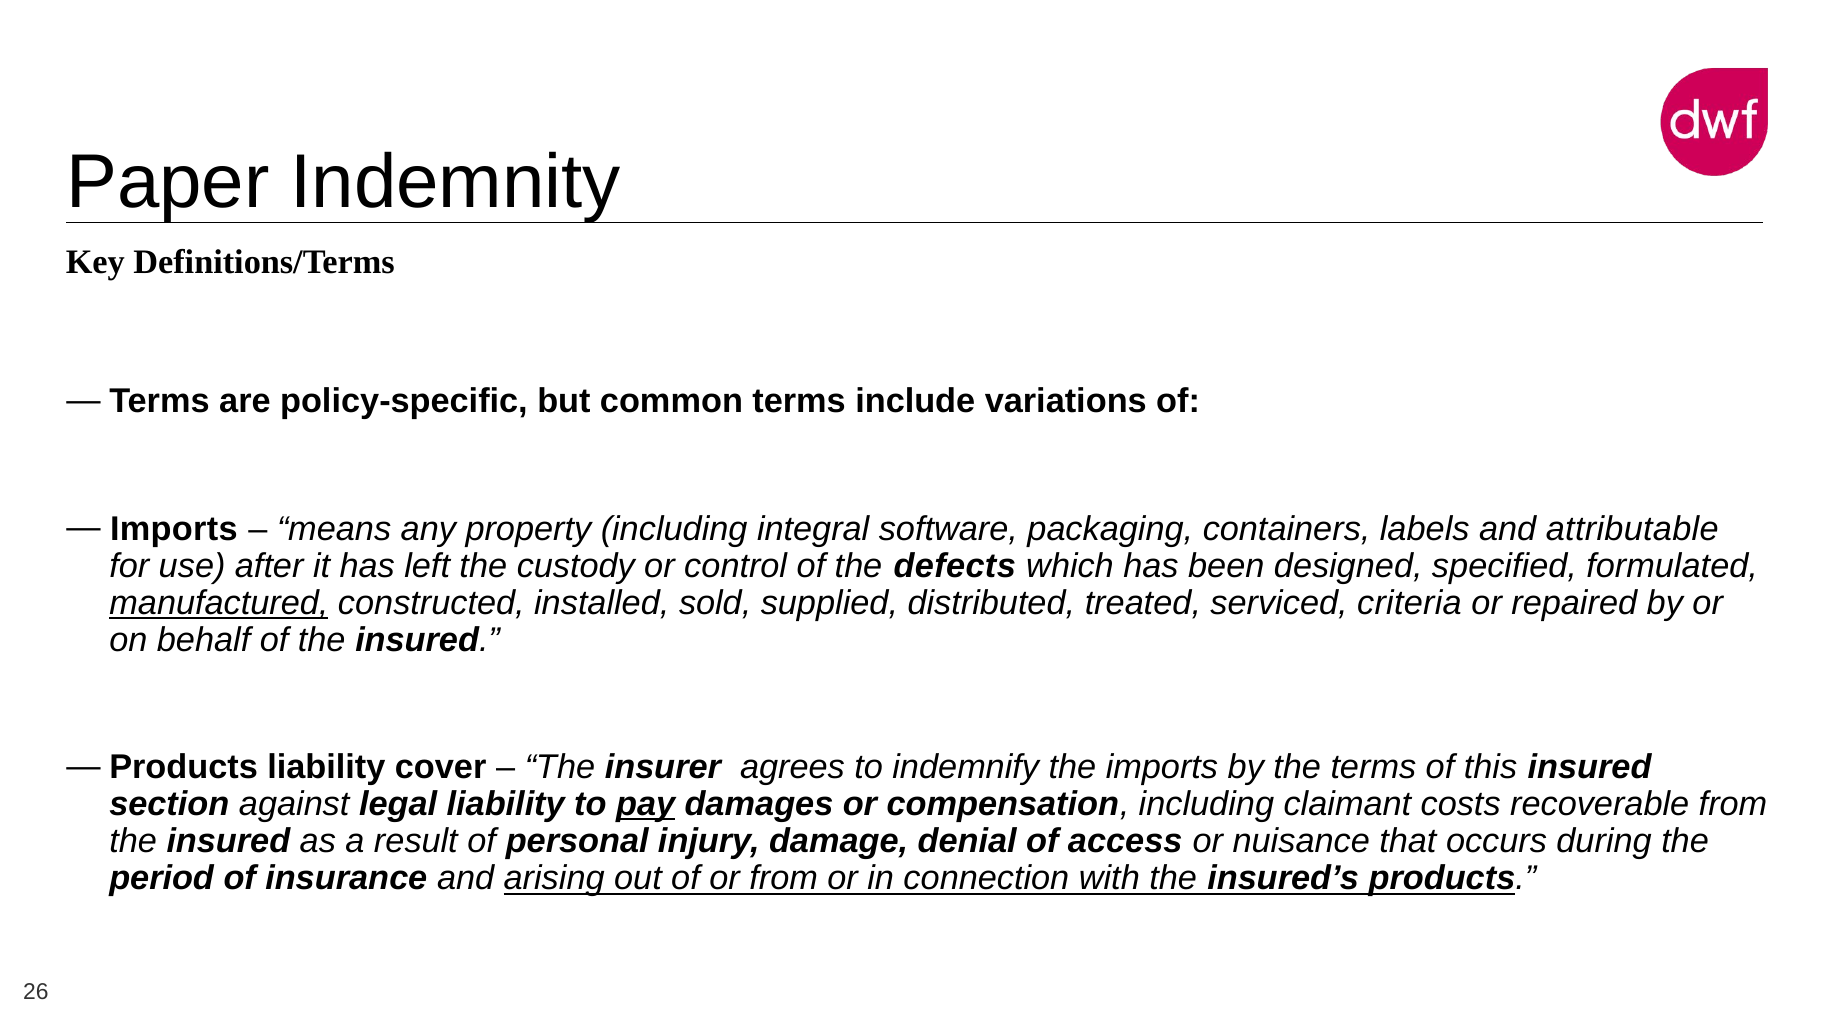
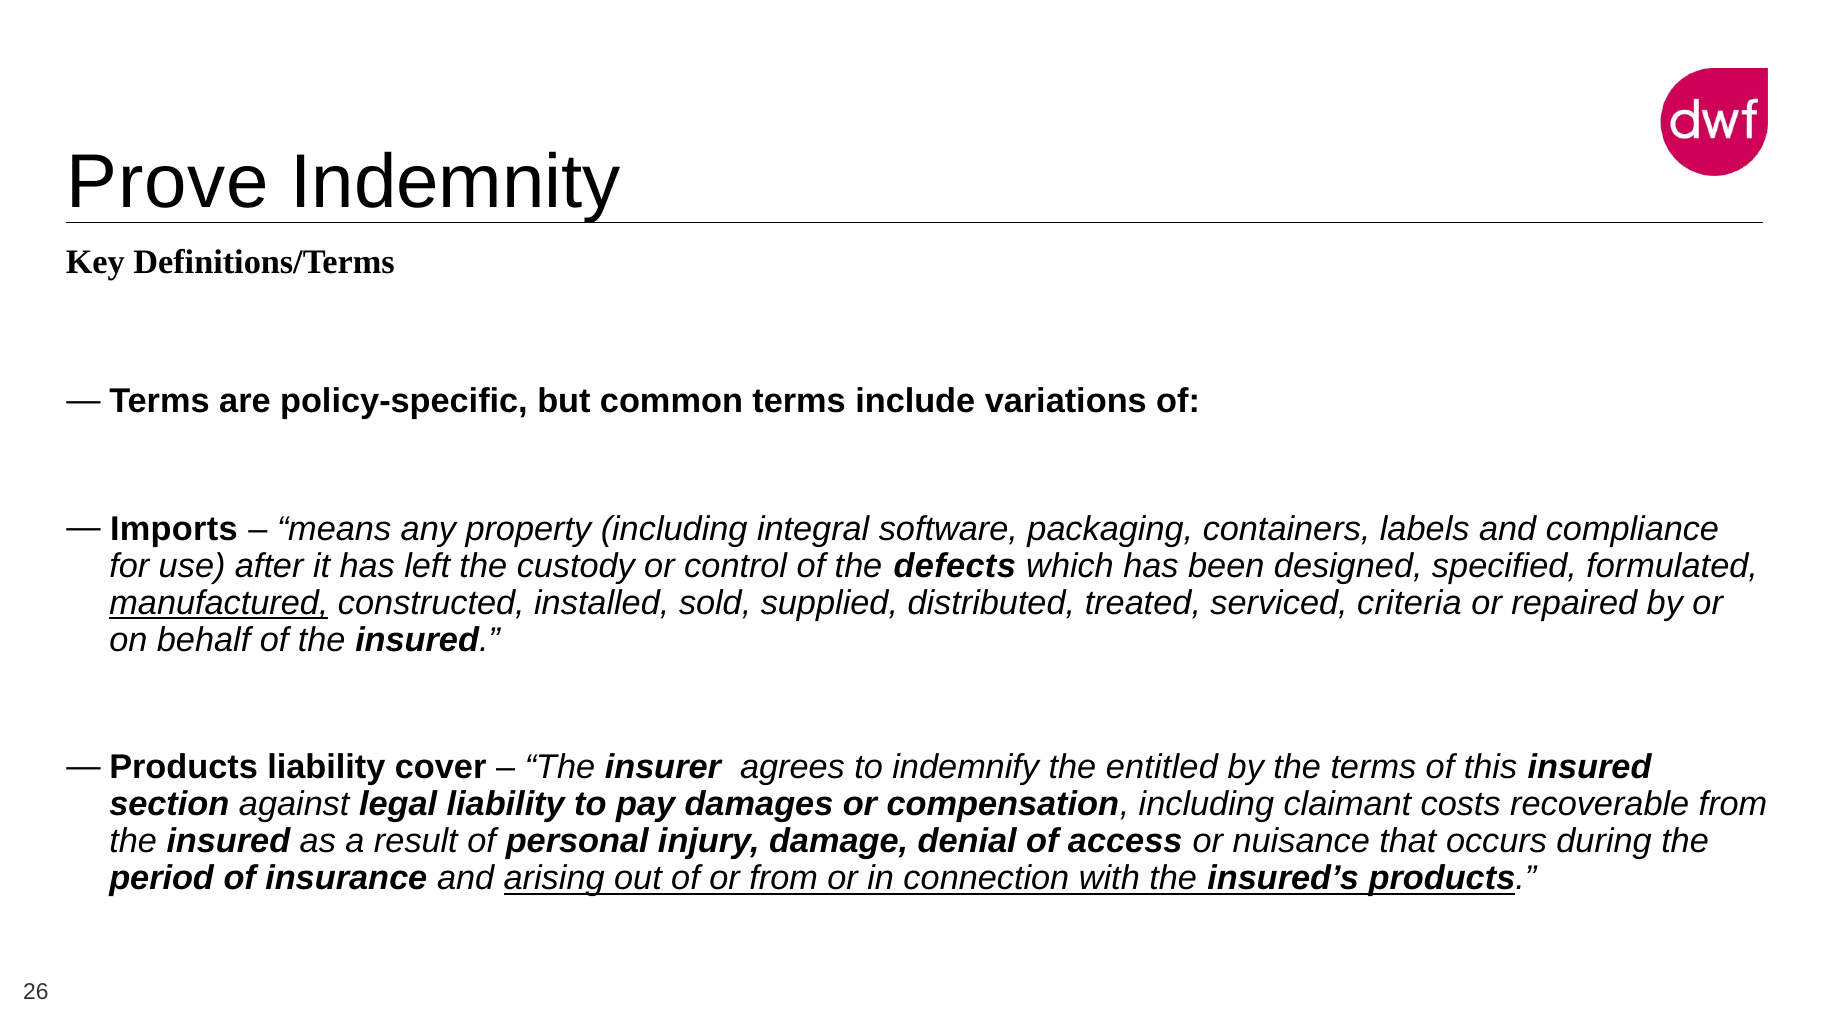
Paper: Paper -> Prove
attributable: attributable -> compliance
the imports: imports -> entitled
pay underline: present -> none
